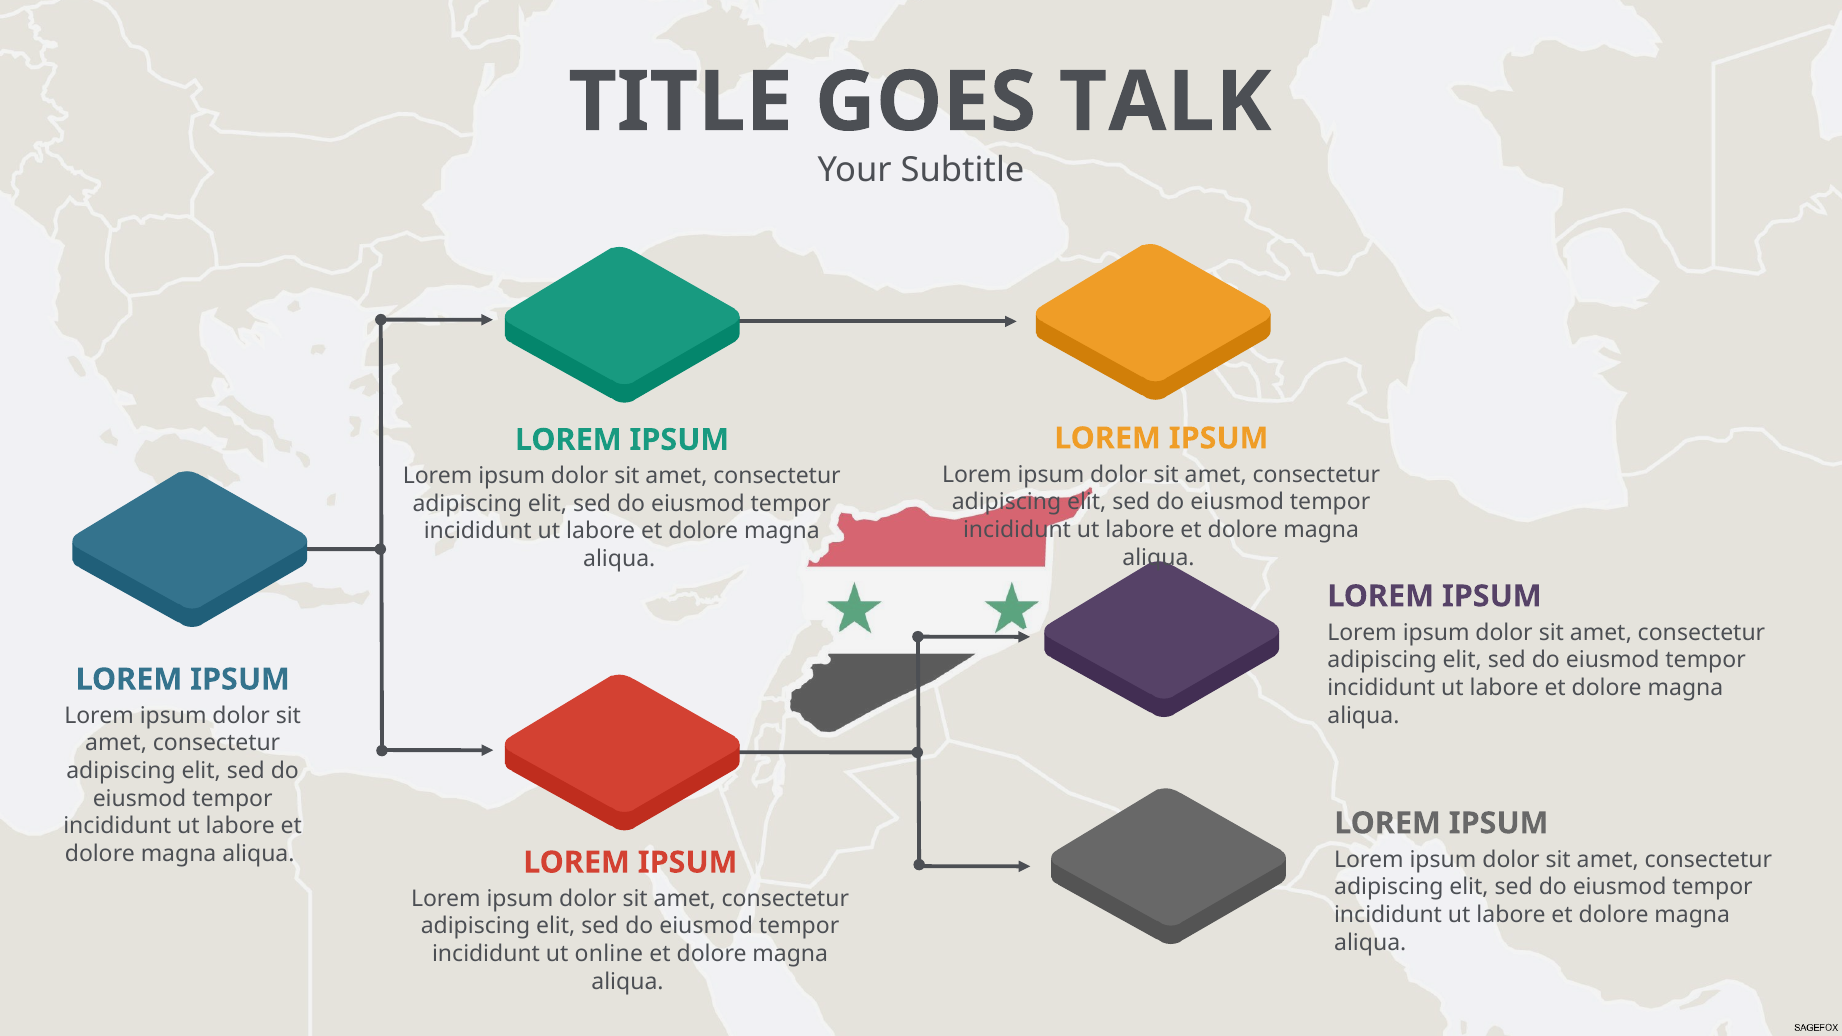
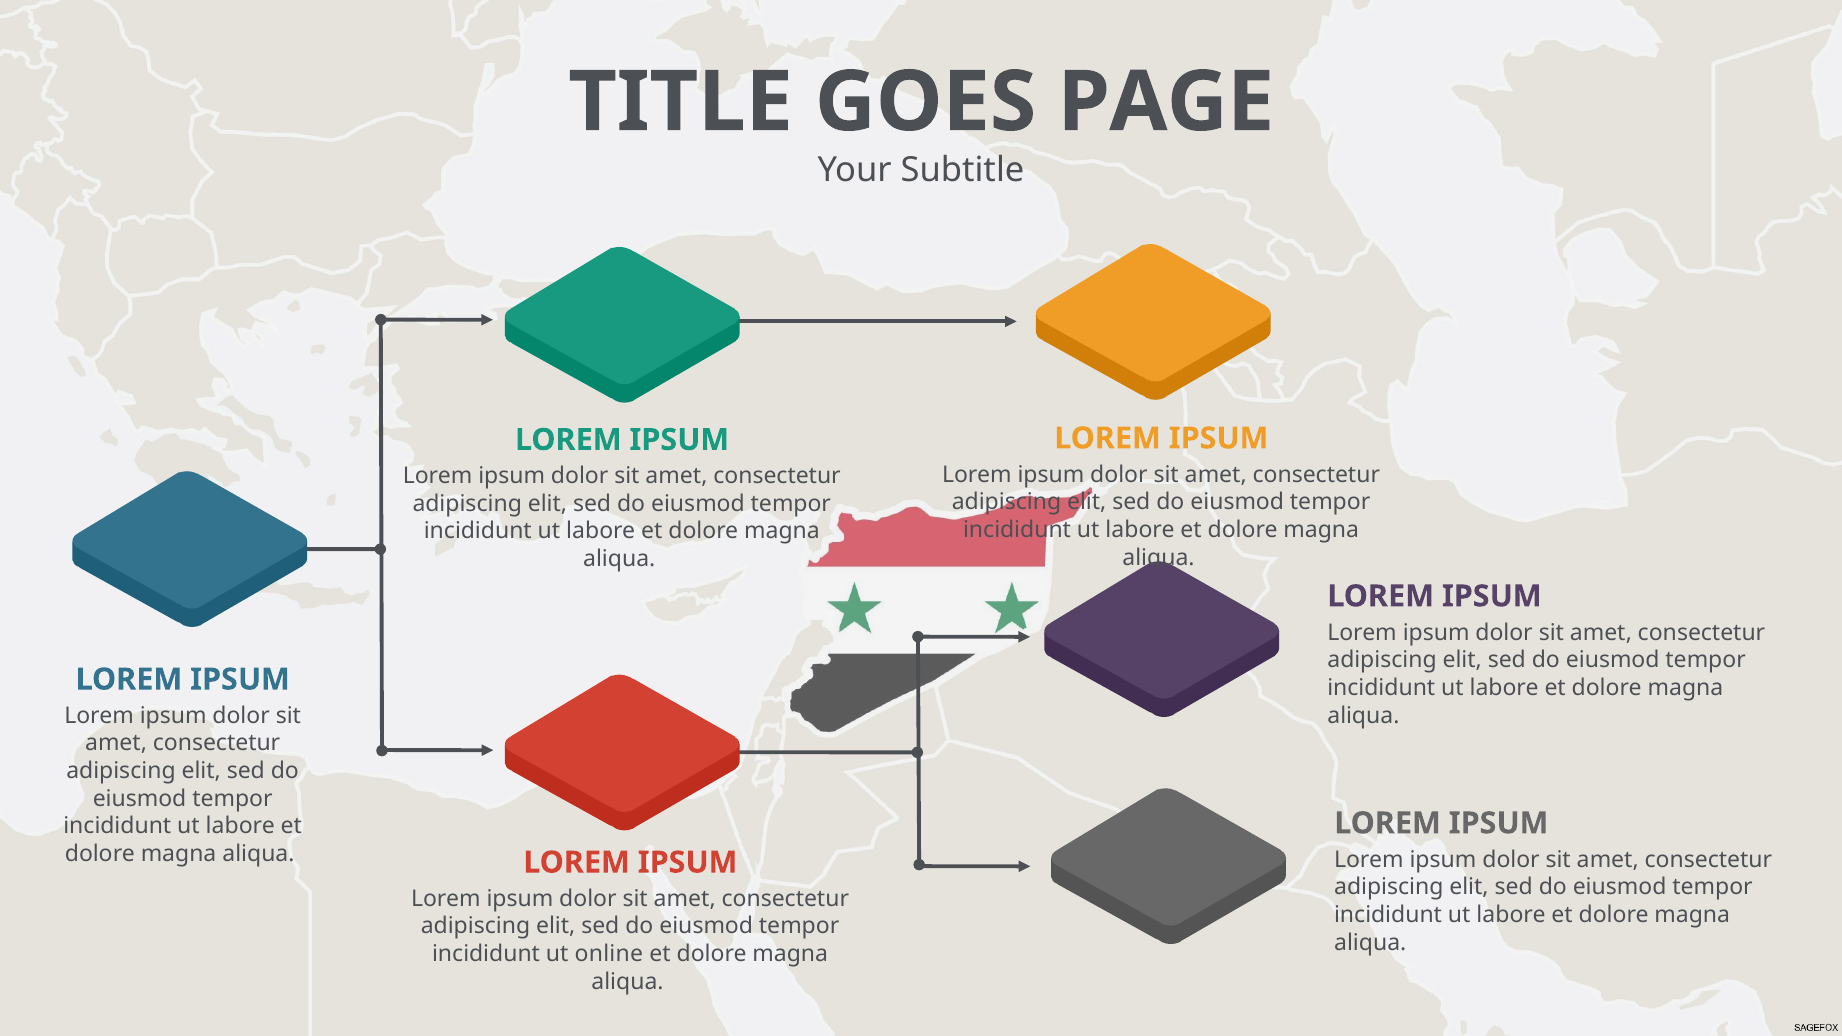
TALK: TALK -> PAGE
